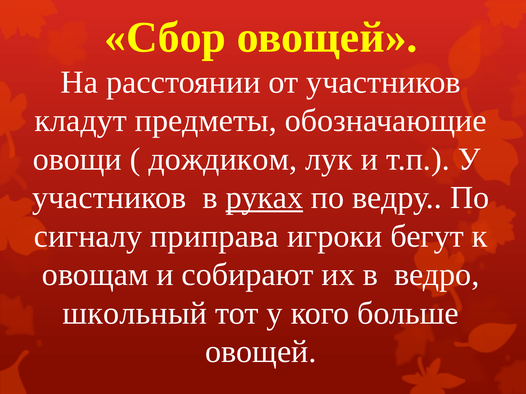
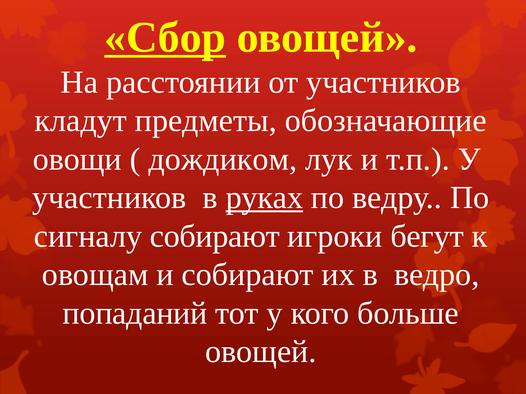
Сбор underline: none -> present
сигналу приправа: приправа -> собирают
школьный: школьный -> попаданий
